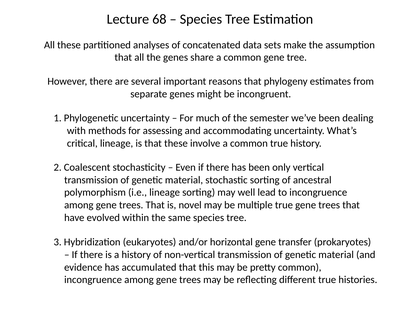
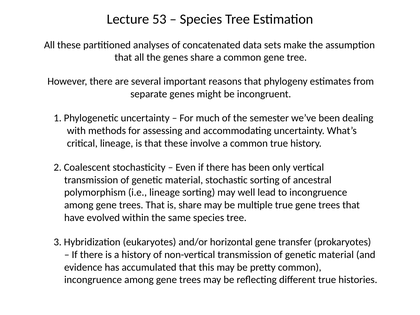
68: 68 -> 53
is novel: novel -> share
